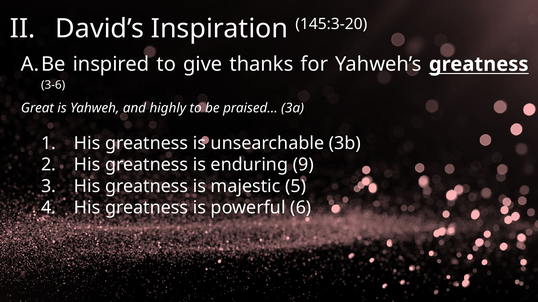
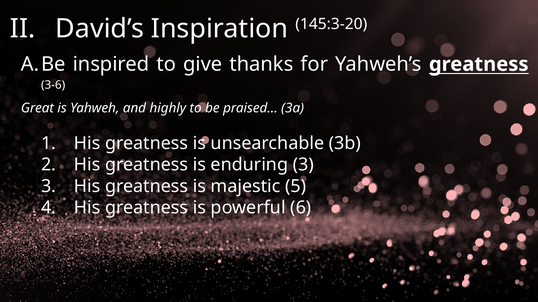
enduring 9: 9 -> 3
